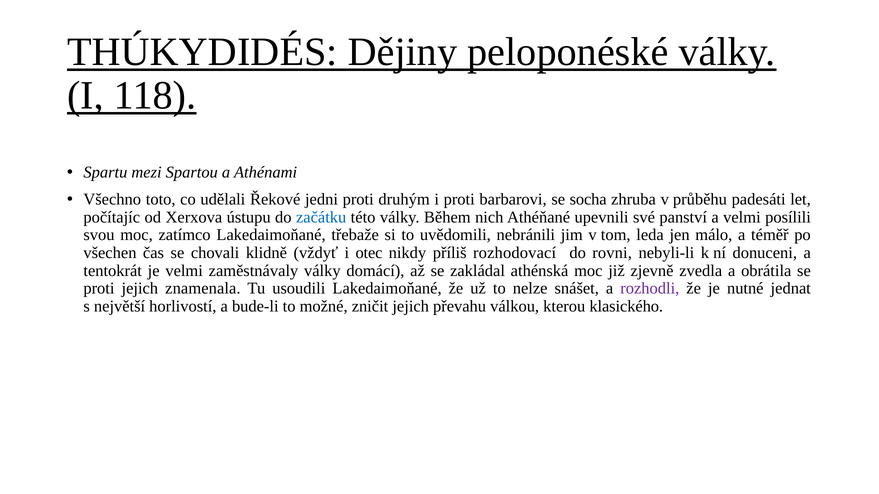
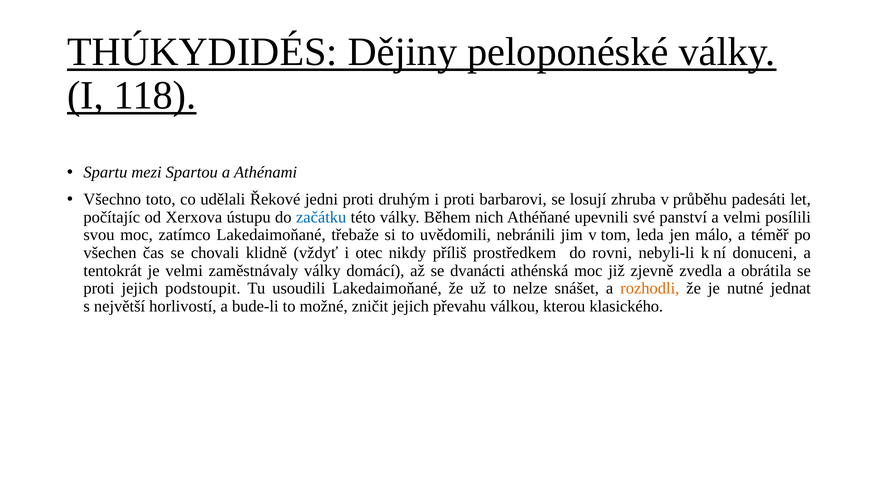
socha: socha -> losují
rozhodovací: rozhodovací -> prostředkem
zakládal: zakládal -> dvanácti
znamenala: znamenala -> podstoupit
rozhodli colour: purple -> orange
